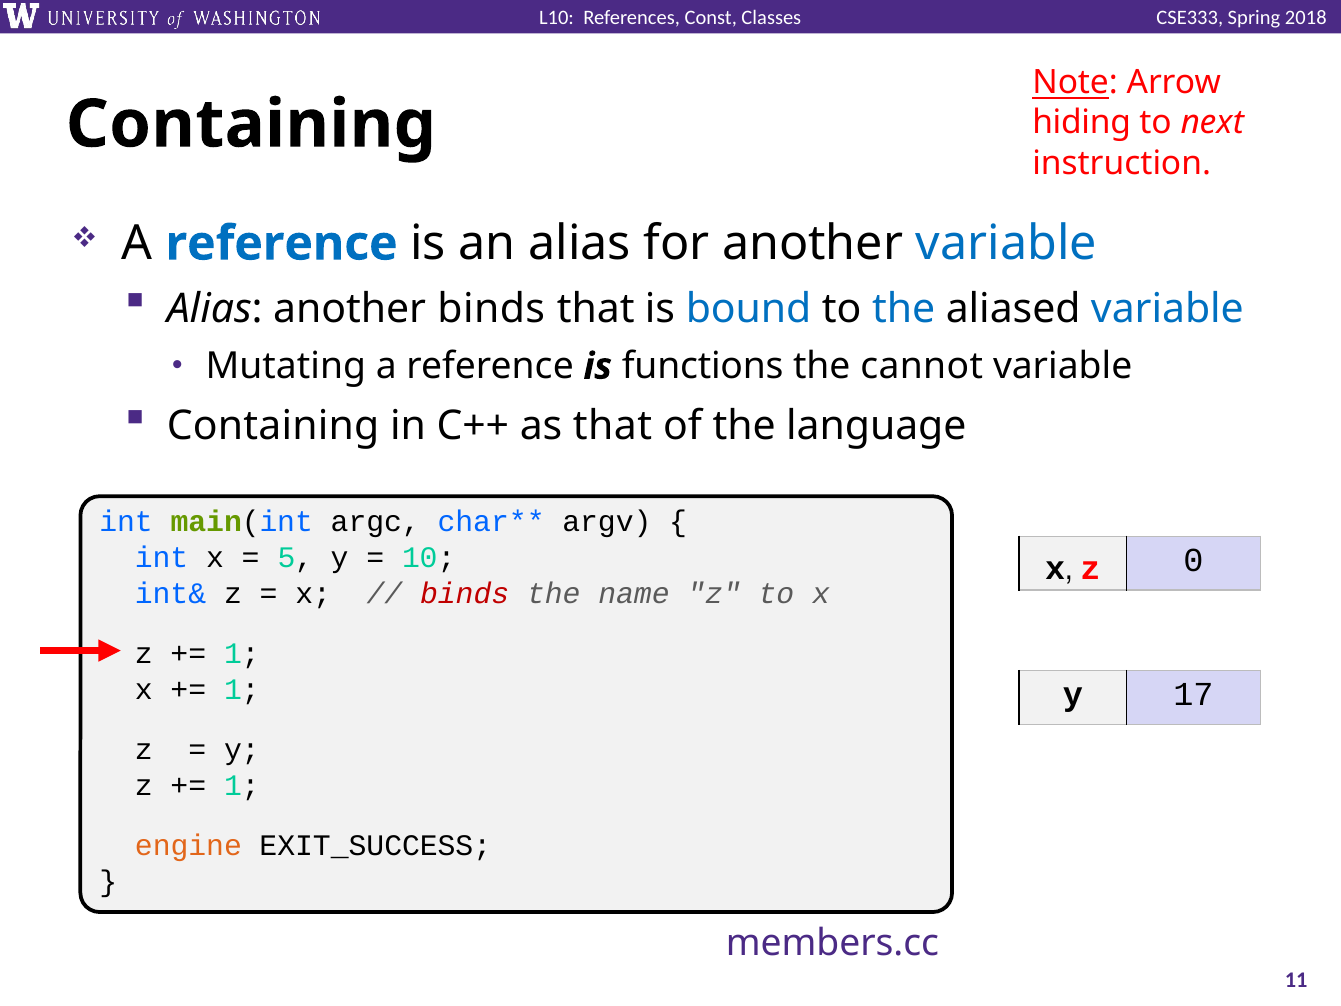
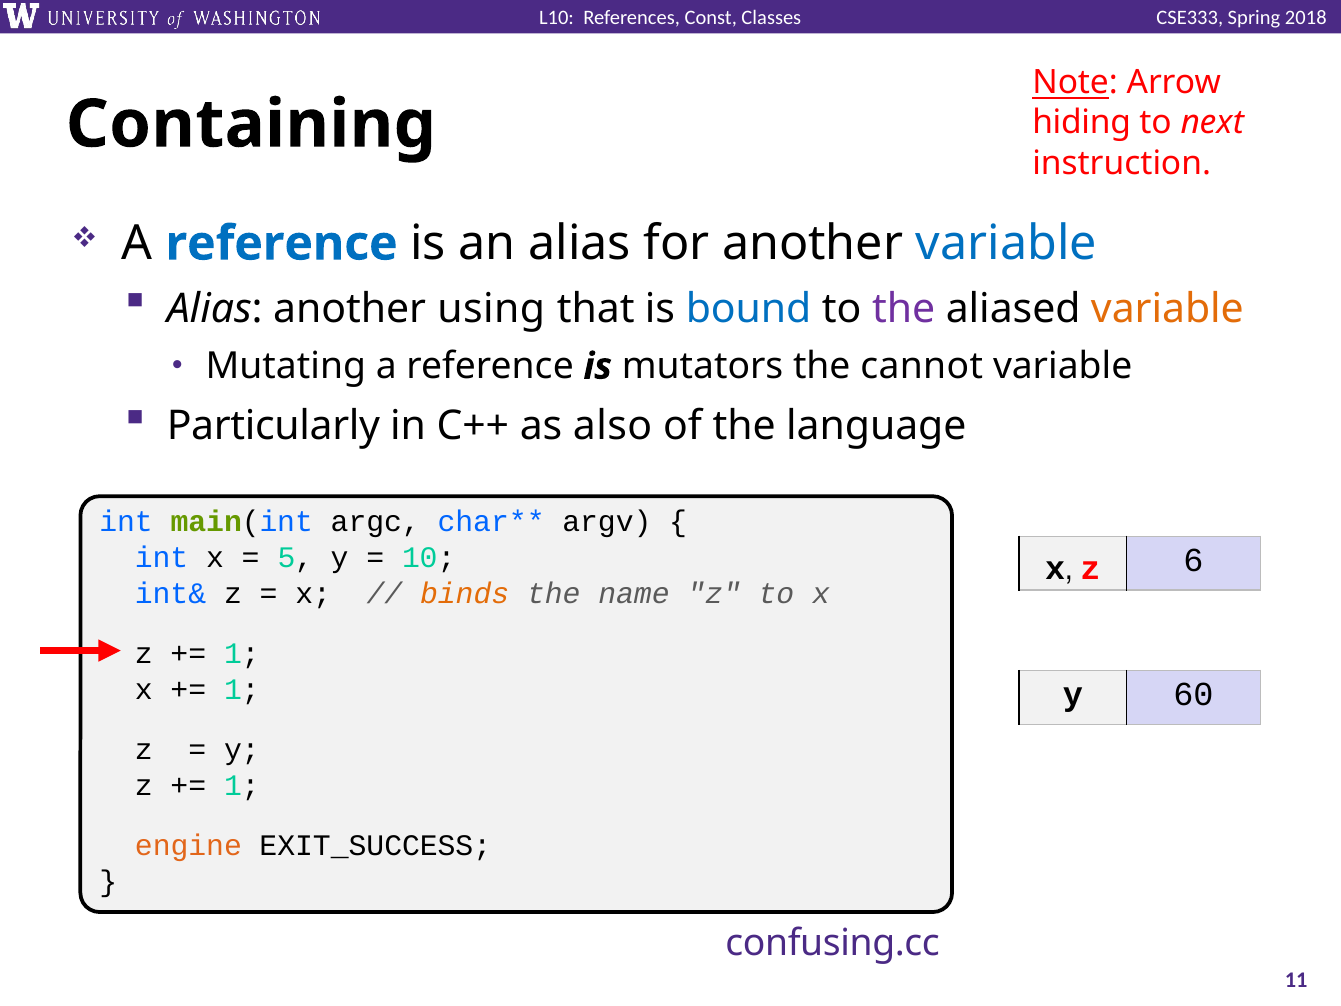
another binds: binds -> using
the at (904, 309) colour: blue -> purple
variable at (1167, 309) colour: blue -> orange
functions: functions -> mutators
Containing at (273, 426): Containing -> Particularly
as that: that -> also
0: 0 -> 6
binds at (465, 593) colour: red -> orange
17: 17 -> 60
members.cc: members.cc -> confusing.cc
